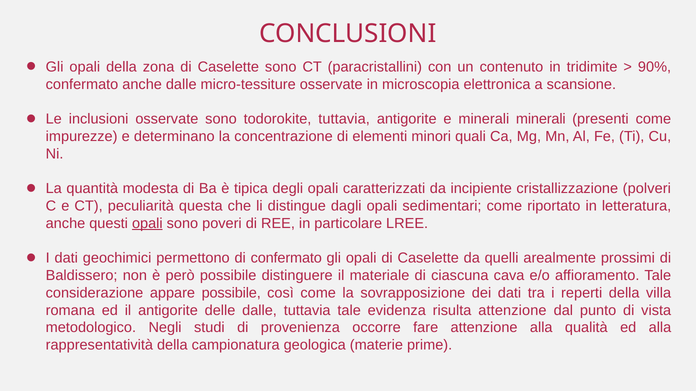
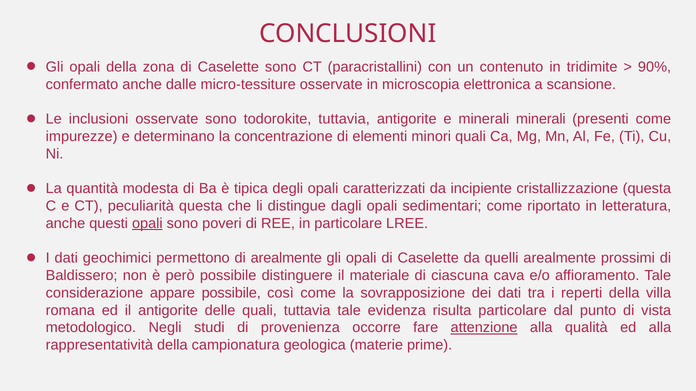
cristallizzazione polveri: polveri -> questa
di confermato: confermato -> arealmente
delle dalle: dalle -> quali
risulta attenzione: attenzione -> particolare
attenzione at (484, 328) underline: none -> present
